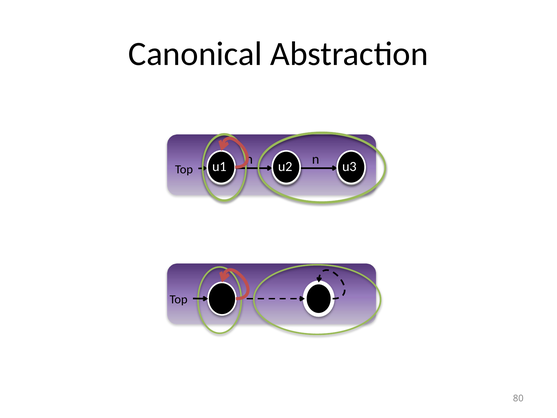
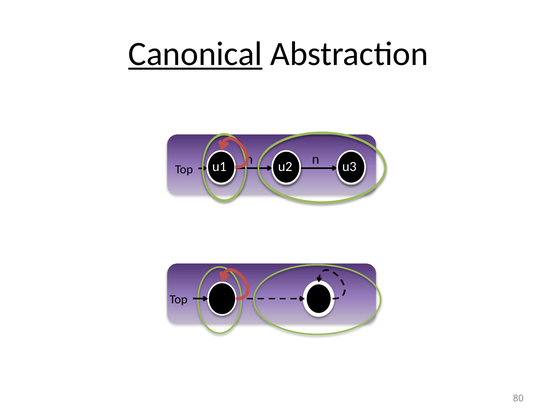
Canonical underline: none -> present
